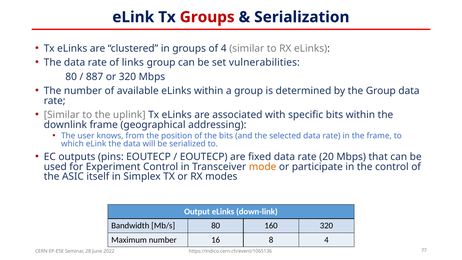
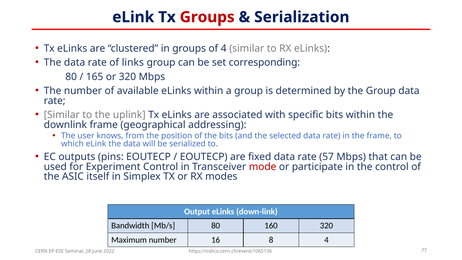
vulnerabilities: vulnerabilities -> corresponding
887: 887 -> 165
20: 20 -> 57
mode colour: orange -> red
